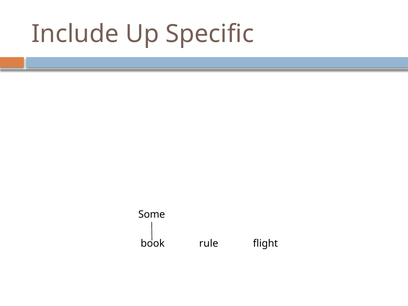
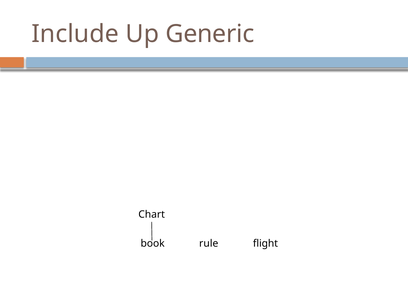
Specific: Specific -> Generic
Some: Some -> Chart
